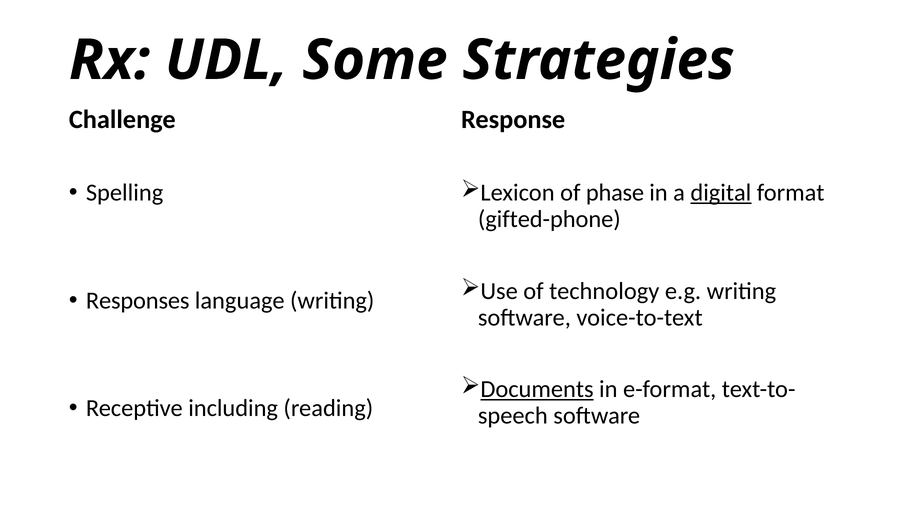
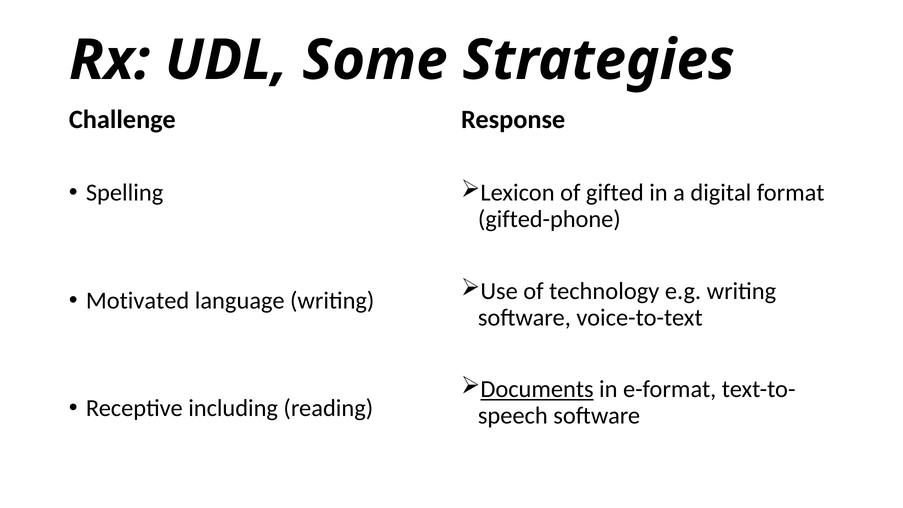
phase: phase -> gifted
digital underline: present -> none
Responses: Responses -> Motivated
